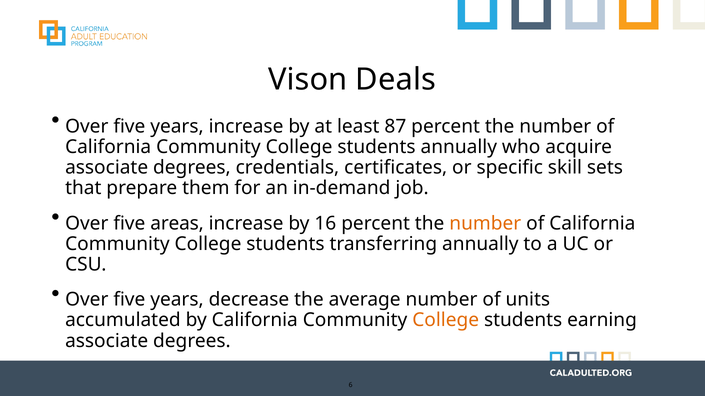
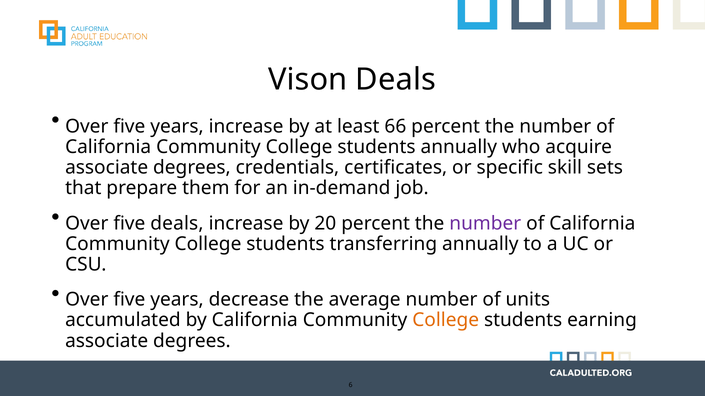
87: 87 -> 66
five areas: areas -> deals
16: 16 -> 20
number at (485, 224) colour: orange -> purple
